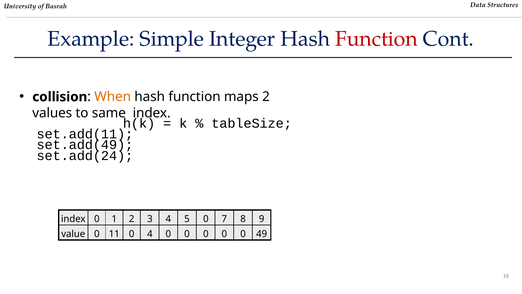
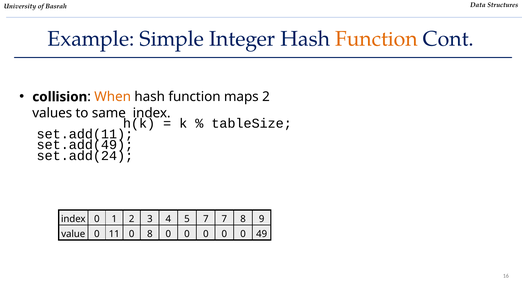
Function at (376, 39) colour: red -> orange
5 0: 0 -> 7
0 4: 4 -> 8
